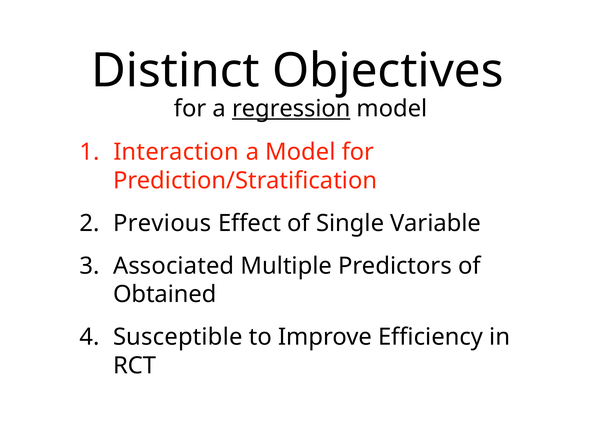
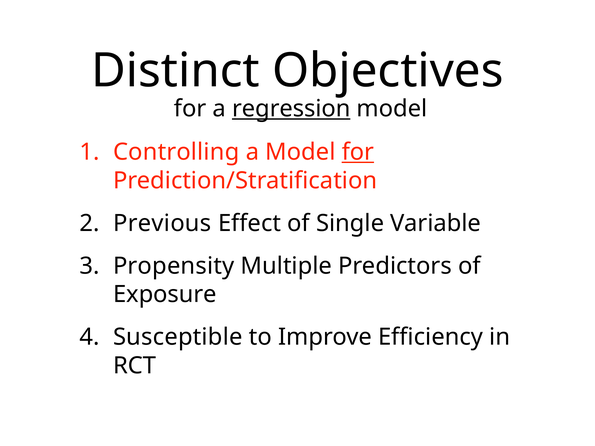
Interaction: Interaction -> Controlling
for at (358, 152) underline: none -> present
Associated: Associated -> Propensity
Obtained: Obtained -> Exposure
